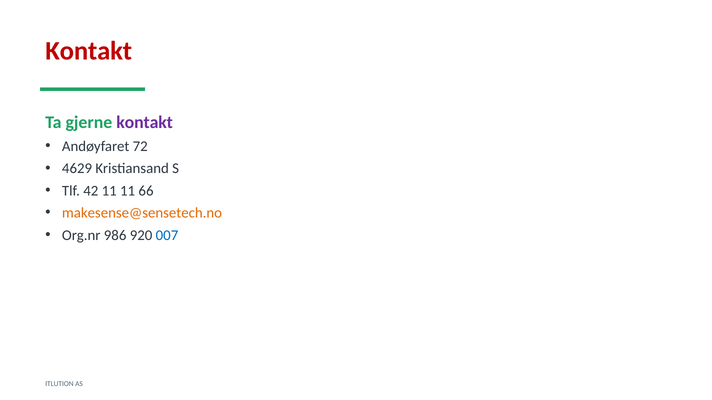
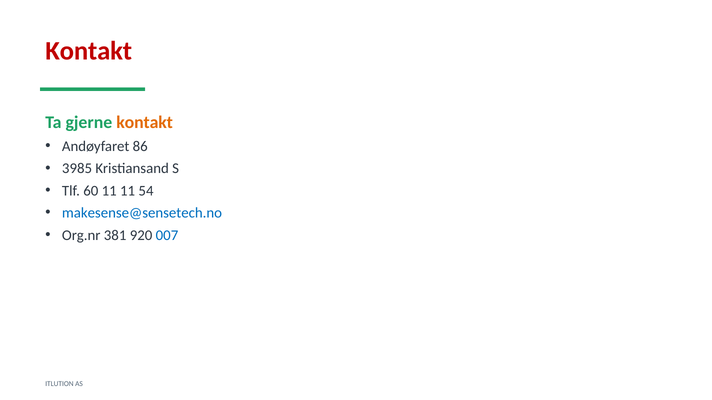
kontakt at (145, 123) colour: purple -> orange
72: 72 -> 86
4629: 4629 -> 3985
42: 42 -> 60
66: 66 -> 54
makesense@sensetech.no colour: orange -> blue
986: 986 -> 381
